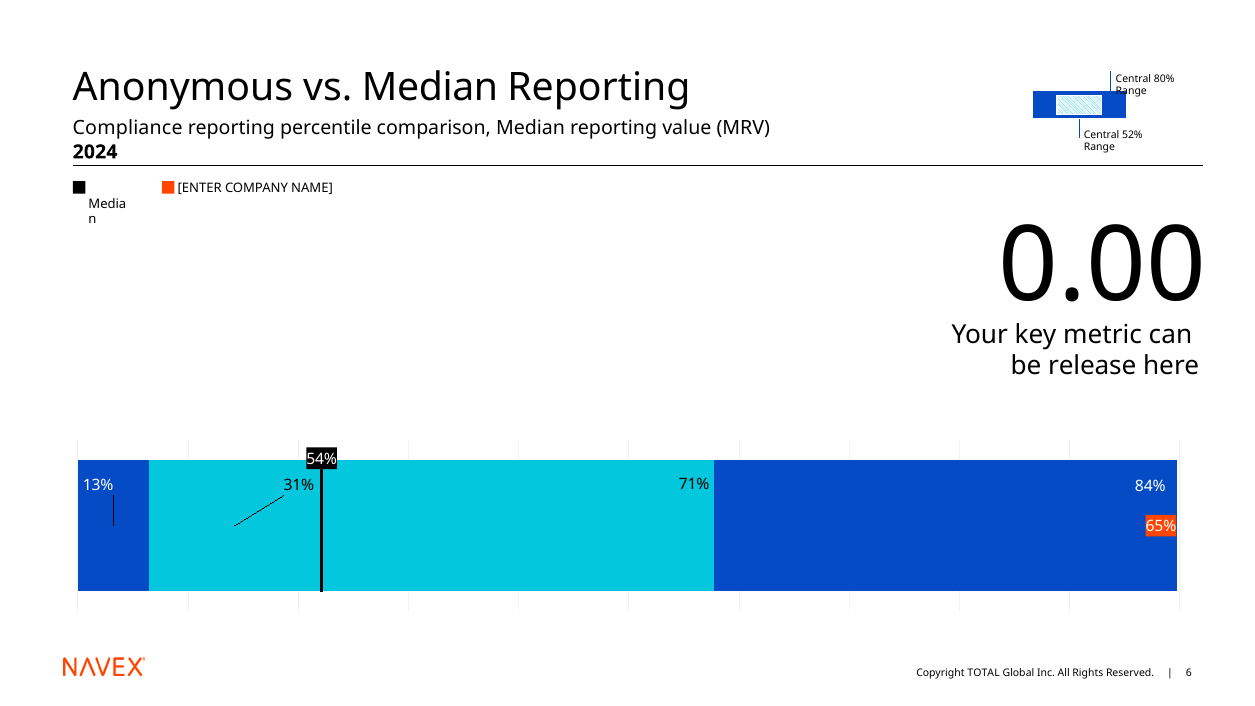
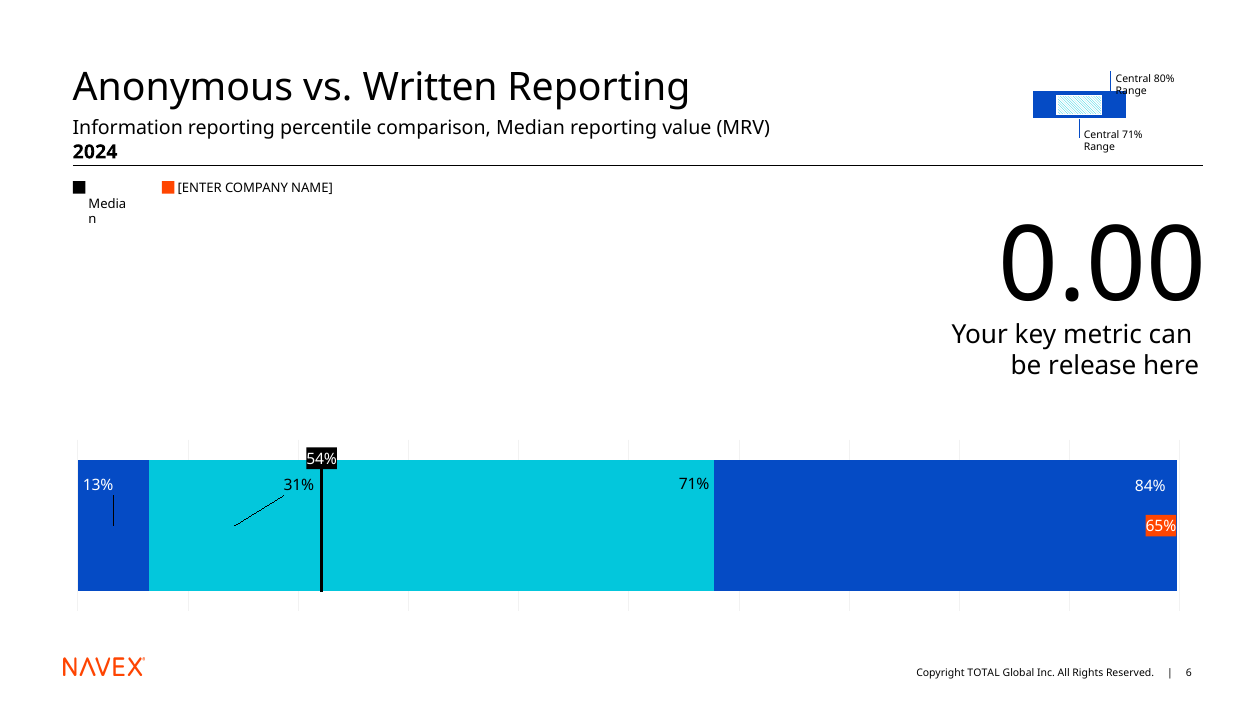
vs Median: Median -> Written
Compliance: Compliance -> Information
Central 52%: 52% -> 71%
